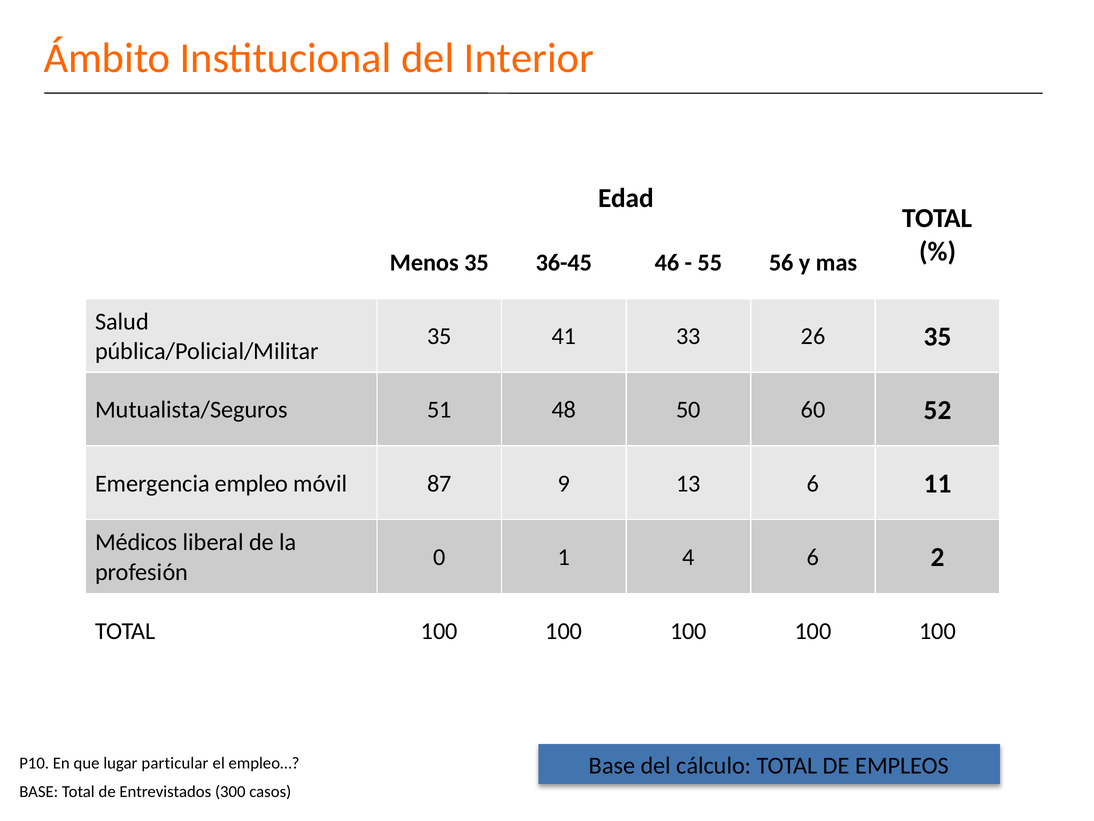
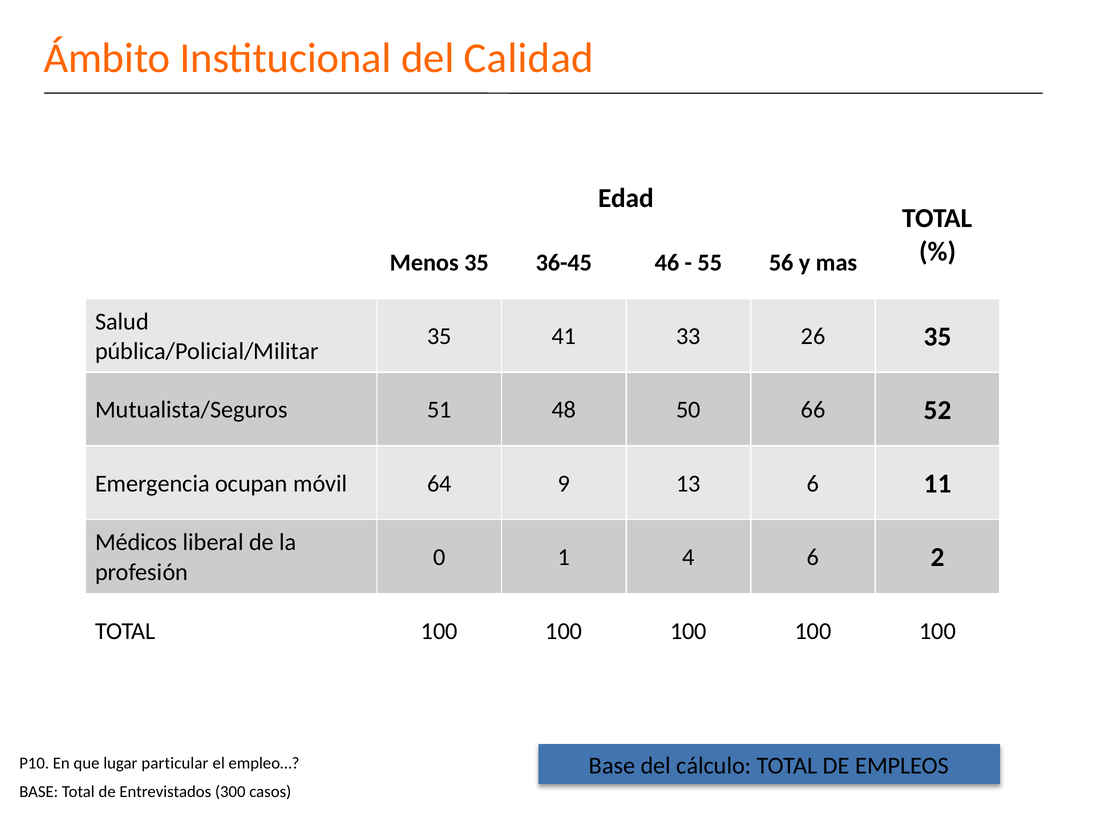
Interior: Interior -> Calidad
60: 60 -> 66
empleo: empleo -> ocupan
87: 87 -> 64
